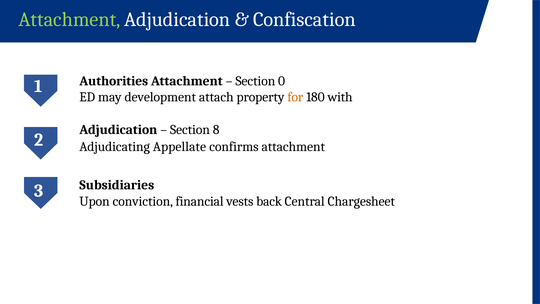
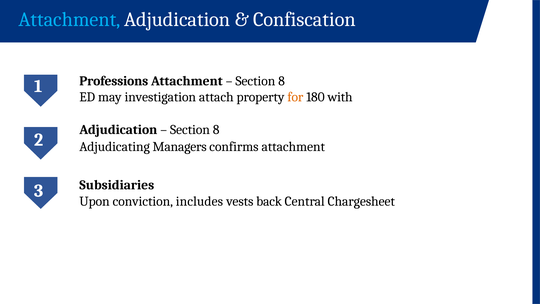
Attachment at (69, 20) colour: light green -> light blue
Authorities: Authorities -> Professions
0 at (282, 81): 0 -> 8
development: development -> investigation
Appellate: Appellate -> Managers
financial: financial -> includes
